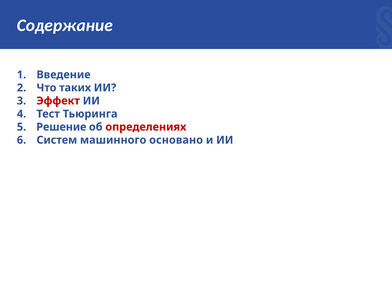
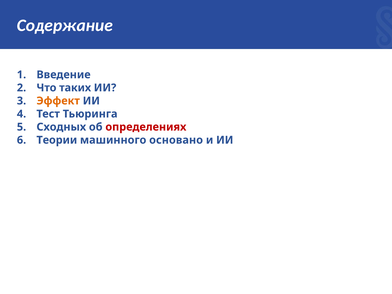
Эффект colour: red -> orange
Решение: Решение -> Сходных
Систем: Систем -> Теории
